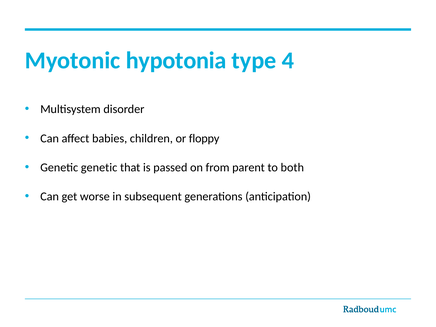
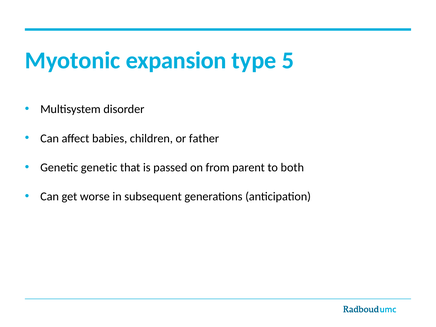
hypotonia: hypotonia -> expansion
4: 4 -> 5
floppy: floppy -> father
